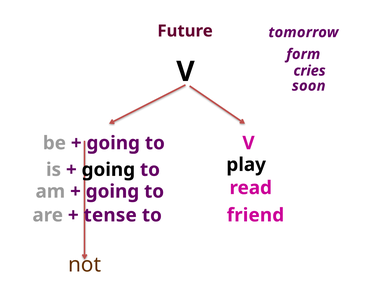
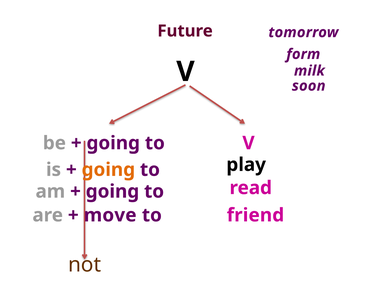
cries: cries -> milk
going at (108, 170) colour: black -> orange
tense: tense -> move
